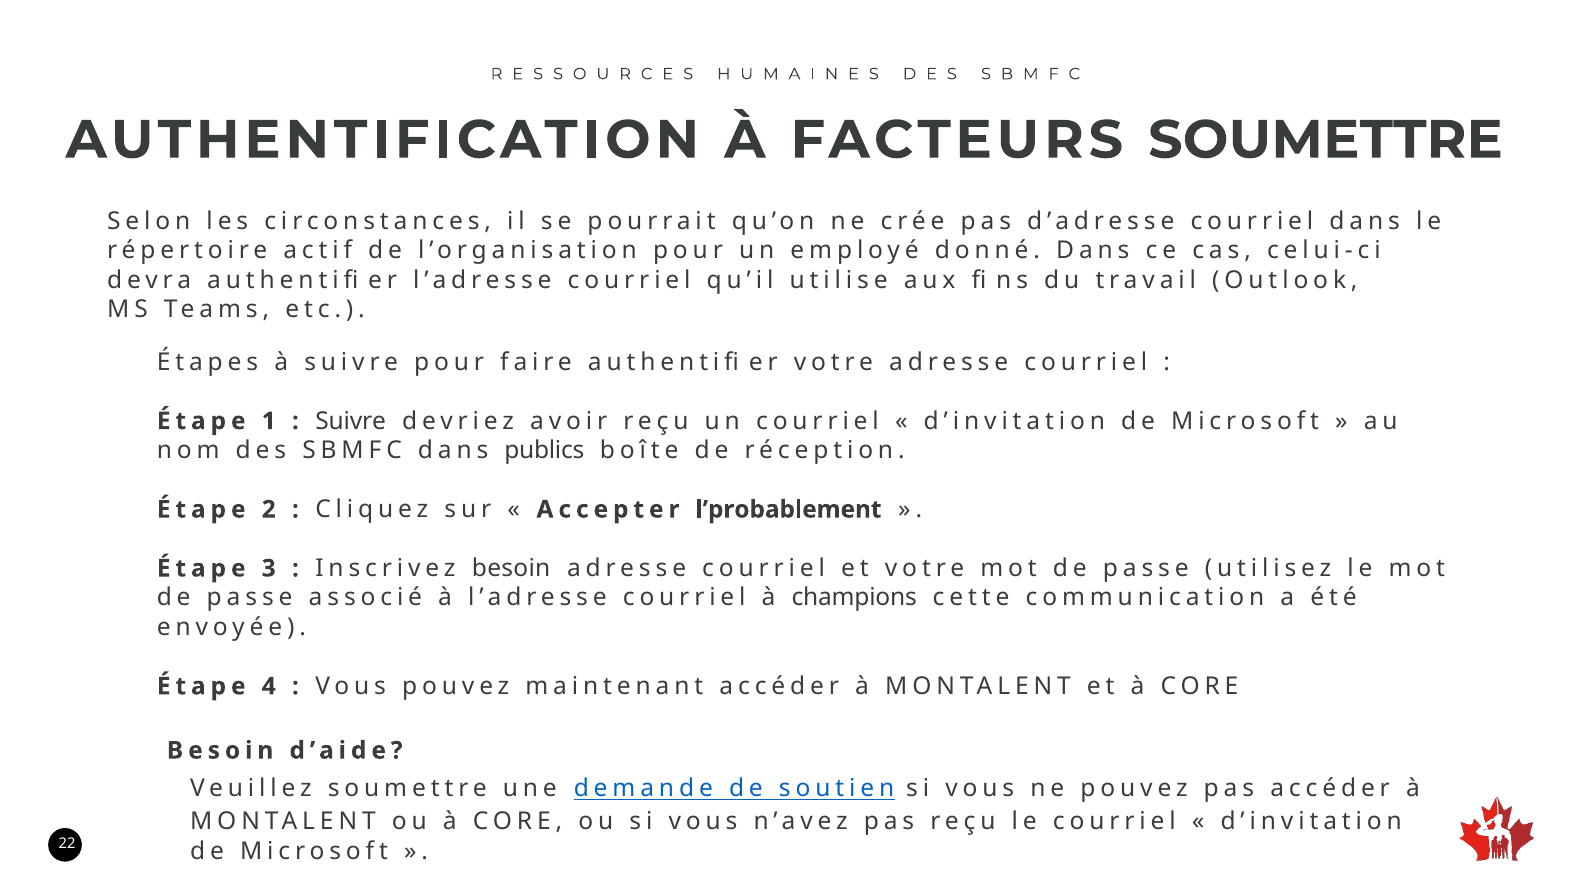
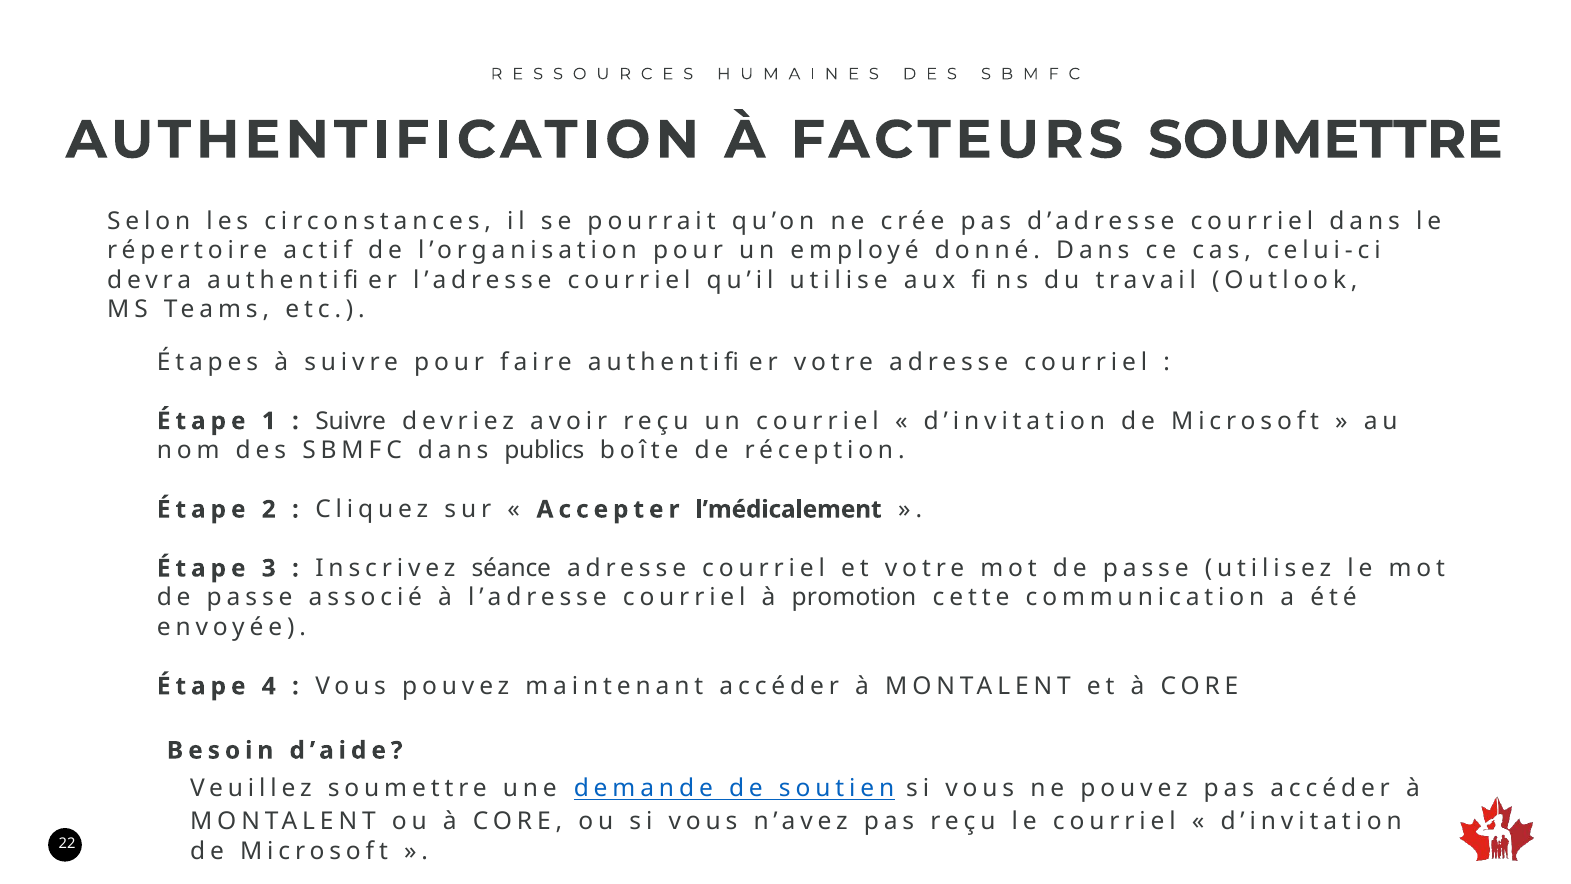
l’probablement: l’probablement -> l’médicalement
Inscrivez besoin: besoin -> séance
champions: champions -> promotion
